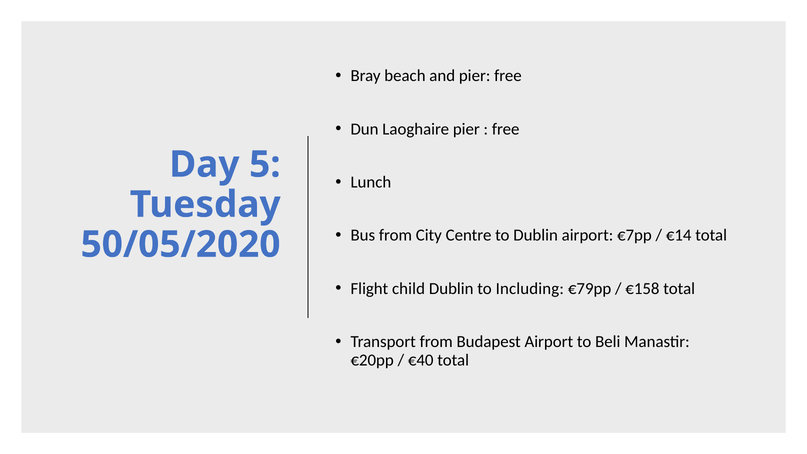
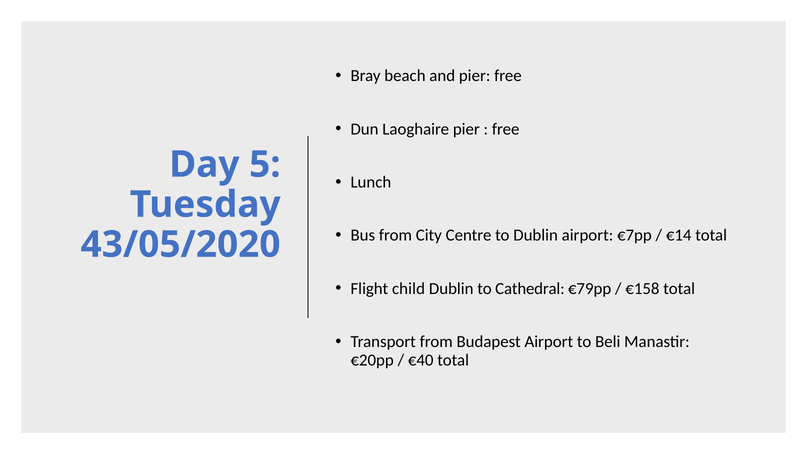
50/05/2020: 50/05/2020 -> 43/05/2020
Including: Including -> Cathedral
